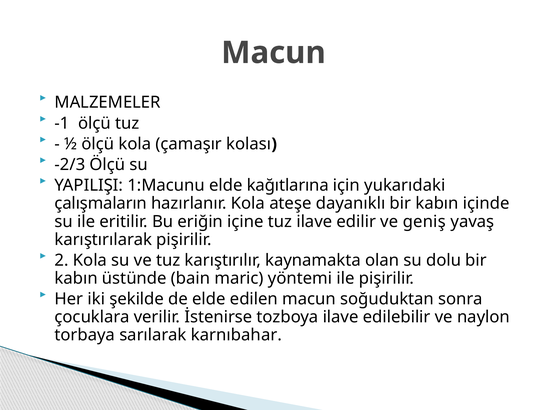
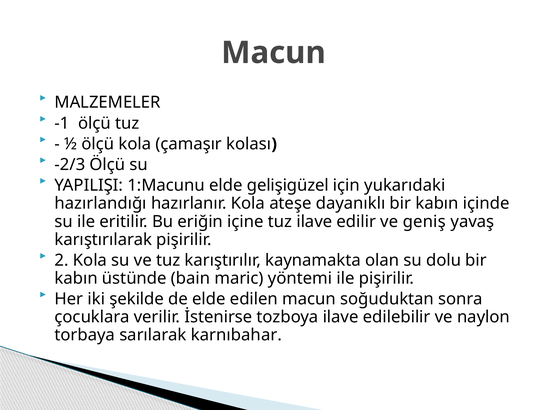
kağıtlarına: kağıtlarına -> gelişigüzel
çalışmaların: çalışmaların -> hazırlandığı
